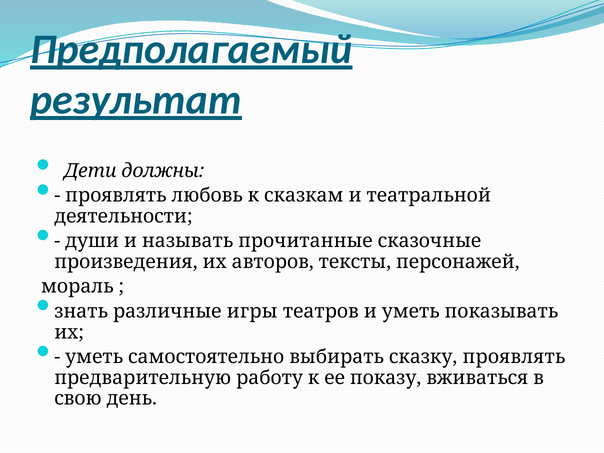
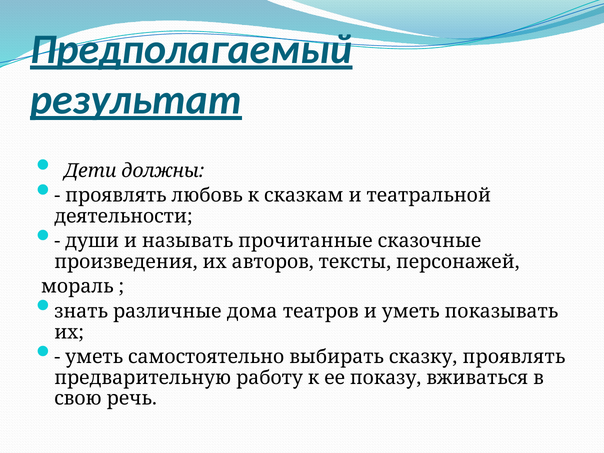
игры: игры -> дома
день: день -> речь
